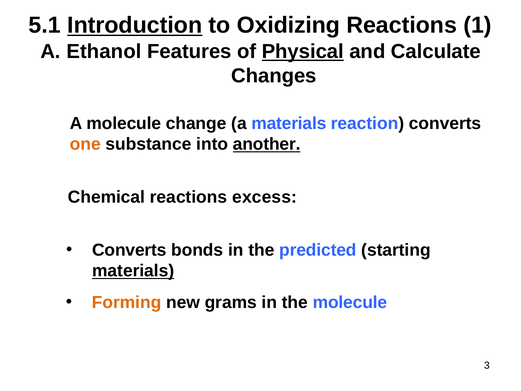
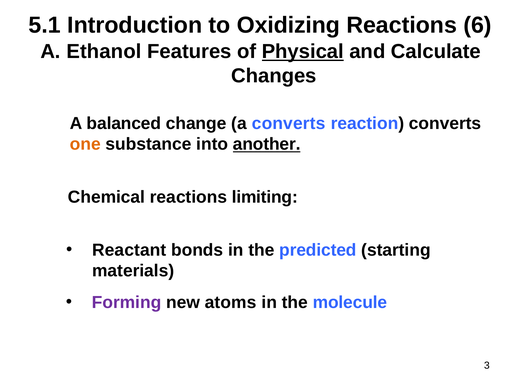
Introduction underline: present -> none
1: 1 -> 6
A molecule: molecule -> balanced
a materials: materials -> converts
excess: excess -> limiting
Converts at (129, 250): Converts -> Reactant
materials at (133, 271) underline: present -> none
Forming colour: orange -> purple
grams: grams -> atoms
